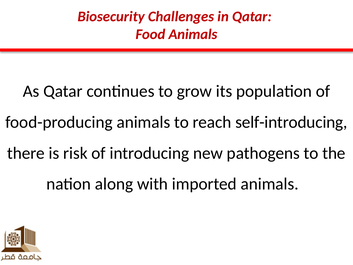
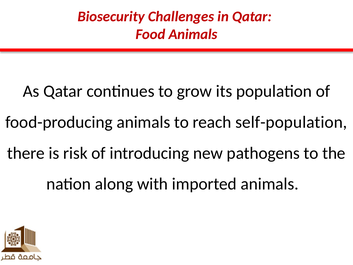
self-introducing: self-introducing -> self-population
